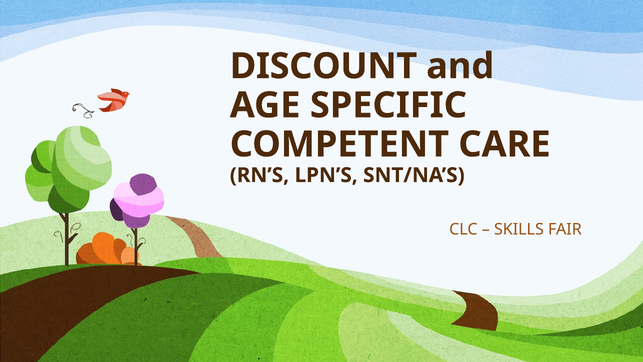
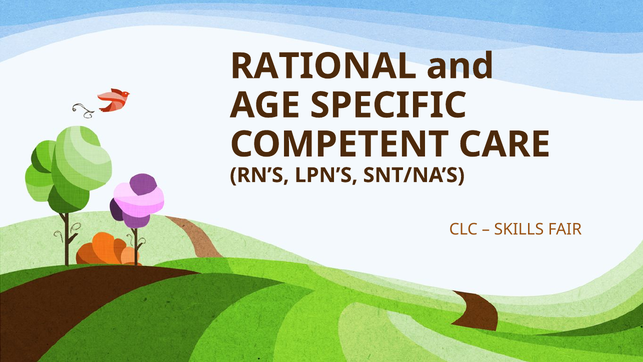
DISCOUNT: DISCOUNT -> RATIONAL
